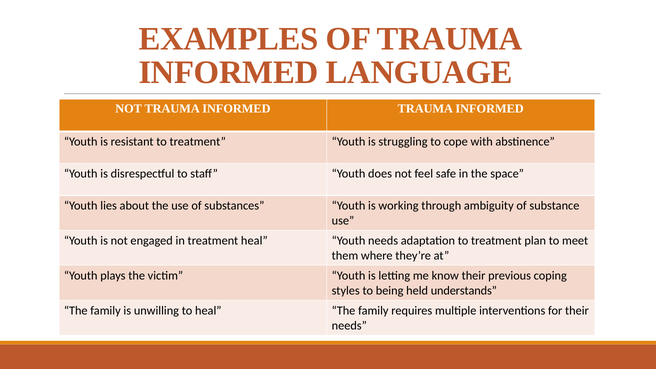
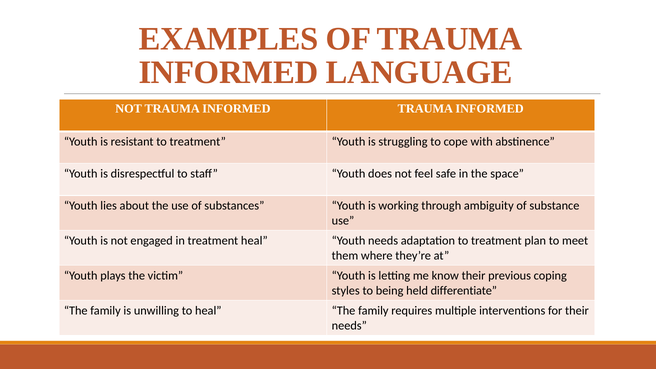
understands: understands -> differentiate
